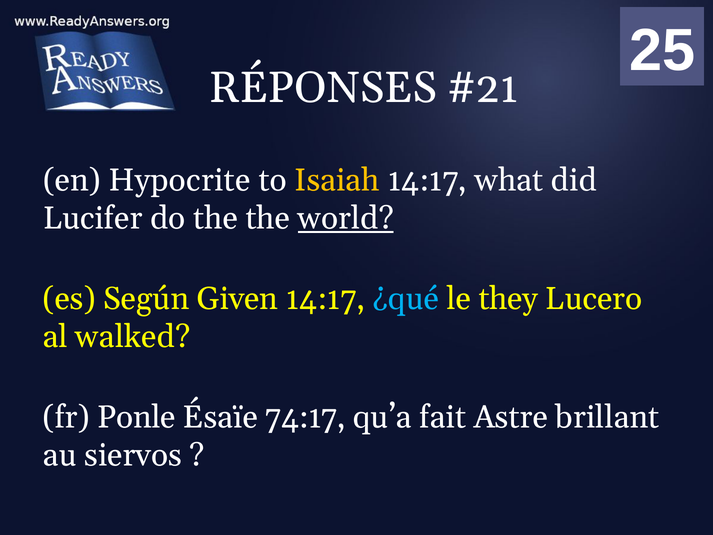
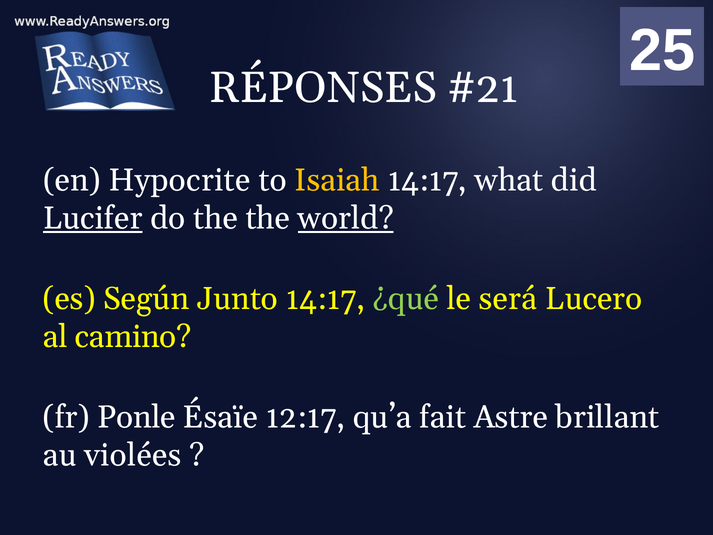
Lucifer underline: none -> present
Given: Given -> Junto
¿qué colour: light blue -> light green
they: they -> será
walked: walked -> camino
74:17: 74:17 -> 12:17
siervos: siervos -> violées
